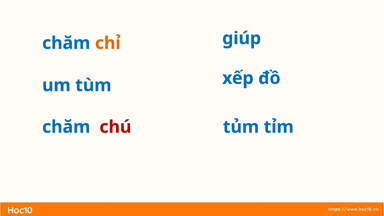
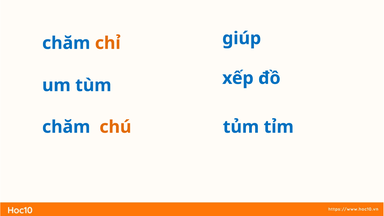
chú colour: red -> orange
